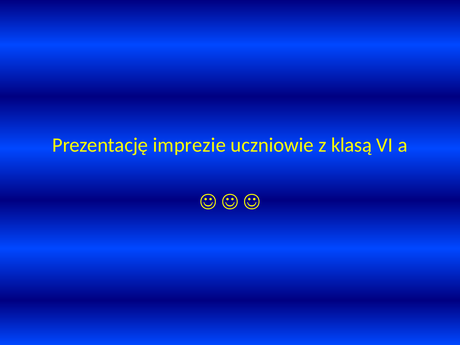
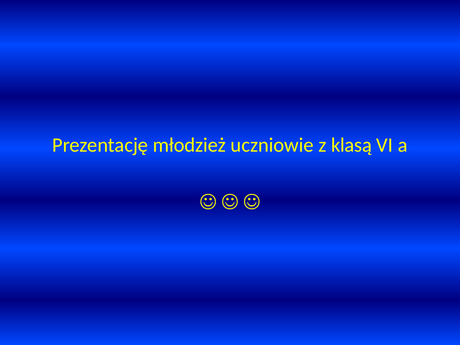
imprezie: imprezie -> młodzież
